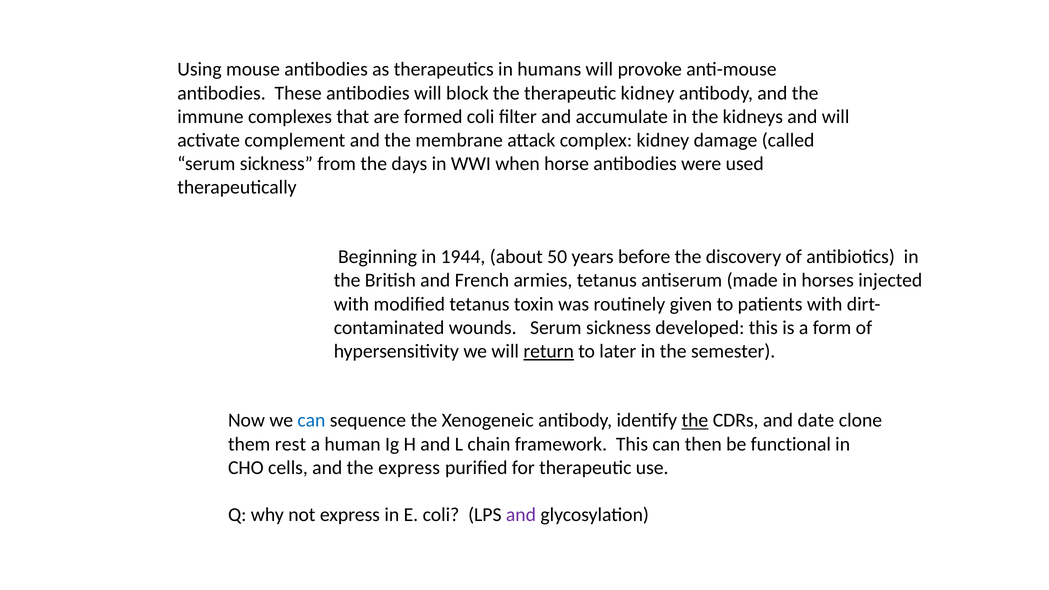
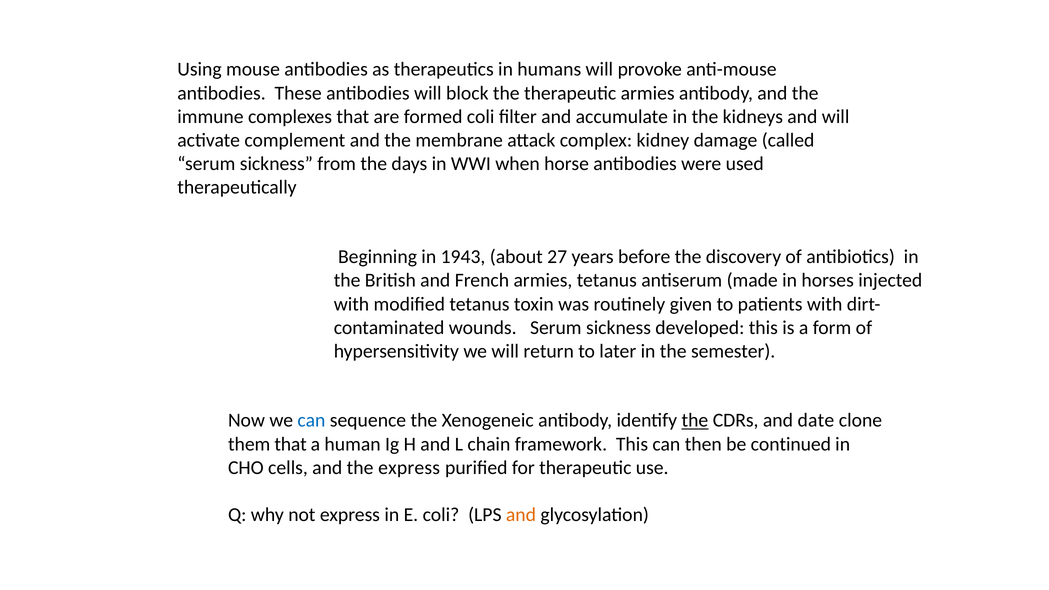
therapeutic kidney: kidney -> armies
1944: 1944 -> 1943
50: 50 -> 27
return underline: present -> none
them rest: rest -> that
functional: functional -> continued
and at (521, 515) colour: purple -> orange
